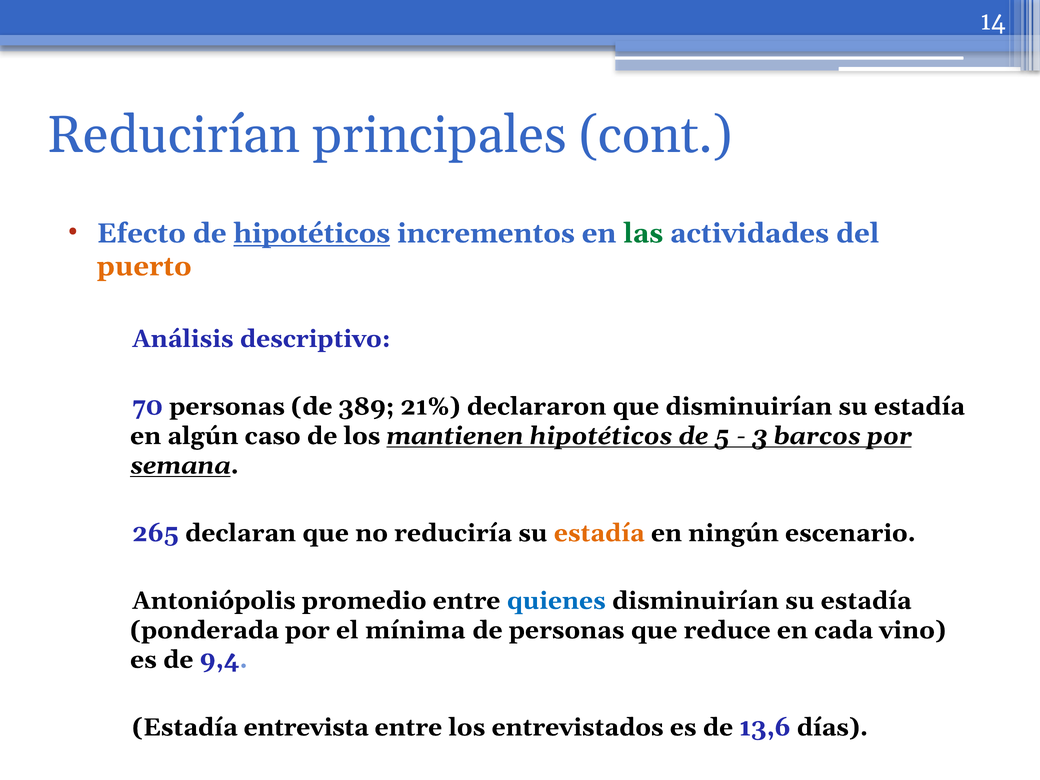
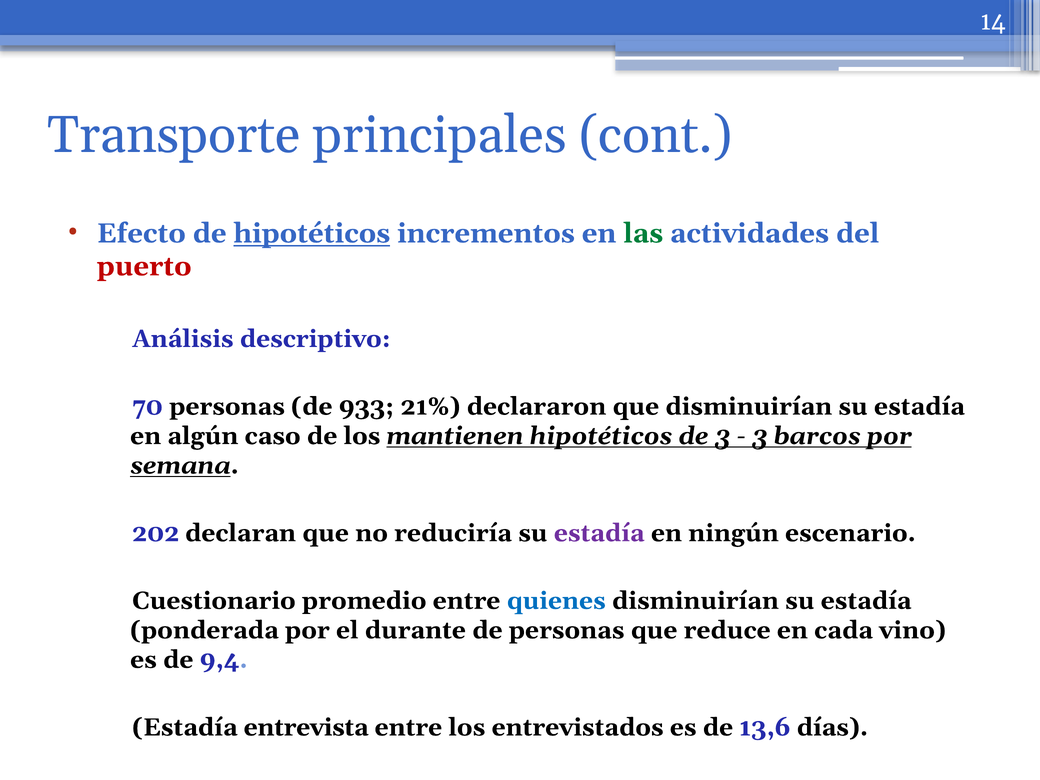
Reducirían: Reducirían -> Transporte
puerto colour: orange -> red
389: 389 -> 933
de 5: 5 -> 3
265: 265 -> 202
estadía at (599, 533) colour: orange -> purple
Antoniópolis: Antoniópolis -> Cuestionario
mínima: mínima -> durante
